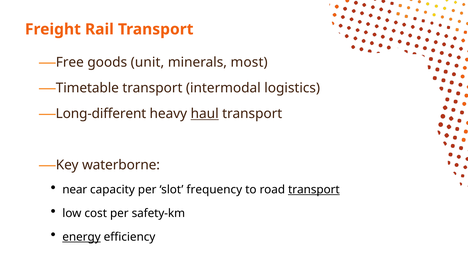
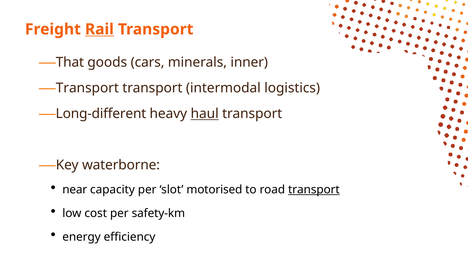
Rail underline: none -> present
Free: Free -> That
unit: unit -> cars
most: most -> inner
Timetable at (87, 88): Timetable -> Transport
frequency: frequency -> motorised
energy underline: present -> none
